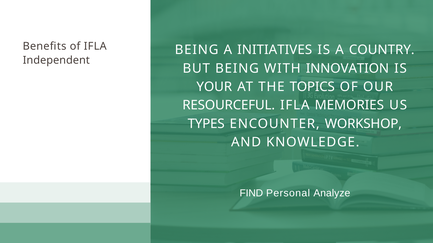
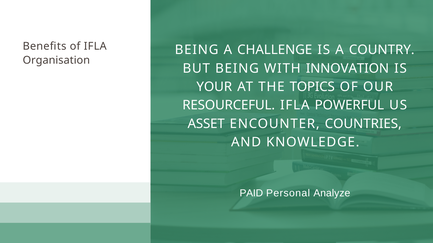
INITIATIVES: INITIATIVES -> CHALLENGE
Independent: Independent -> Organisation
MEMORIES: MEMORIES -> POWERFUL
TYPES: TYPES -> ASSET
WORKSHOP: WORKSHOP -> COUNTRIES
FIND: FIND -> PAID
